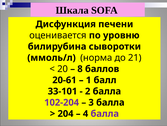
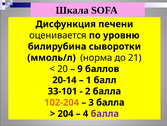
8: 8 -> 9
20-61: 20-61 -> 20-14
102-204 colour: purple -> orange
